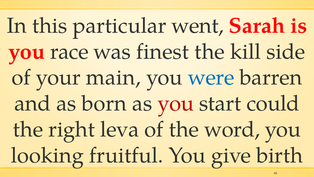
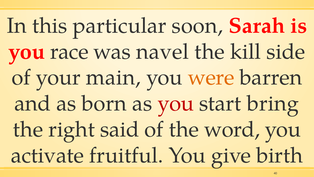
went: went -> soon
finest: finest -> navel
were colour: blue -> orange
could: could -> bring
leva: leva -> said
looking: looking -> activate
